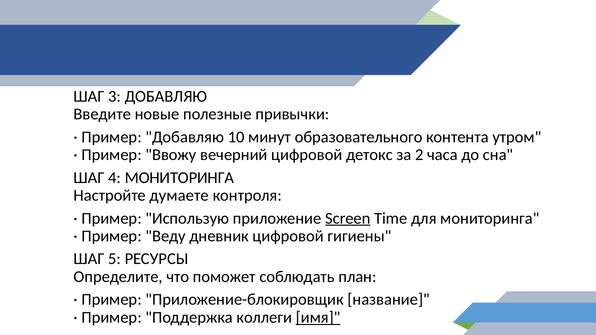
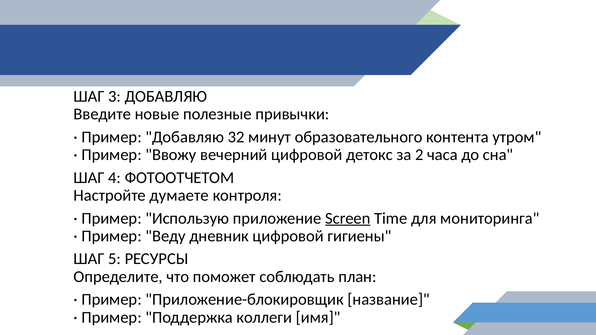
10: 10 -> 32
4 МОНИТОРИНГА: МОНИТОРИНГА -> ФОТООТЧЕТОМ
имя underline: present -> none
